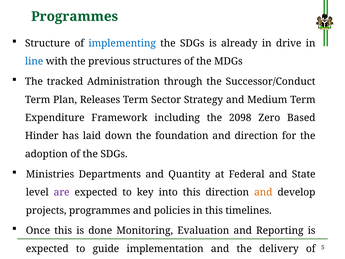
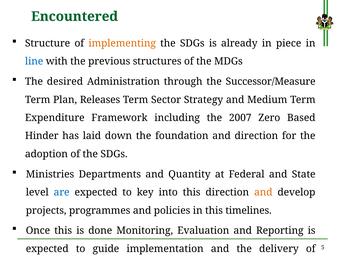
Programmes at (75, 16): Programmes -> Encountered
implementing colour: blue -> orange
drive: drive -> piece
tracked: tracked -> desired
Successor/Conduct: Successor/Conduct -> Successor/Measure
2098: 2098 -> 2007
are colour: purple -> blue
